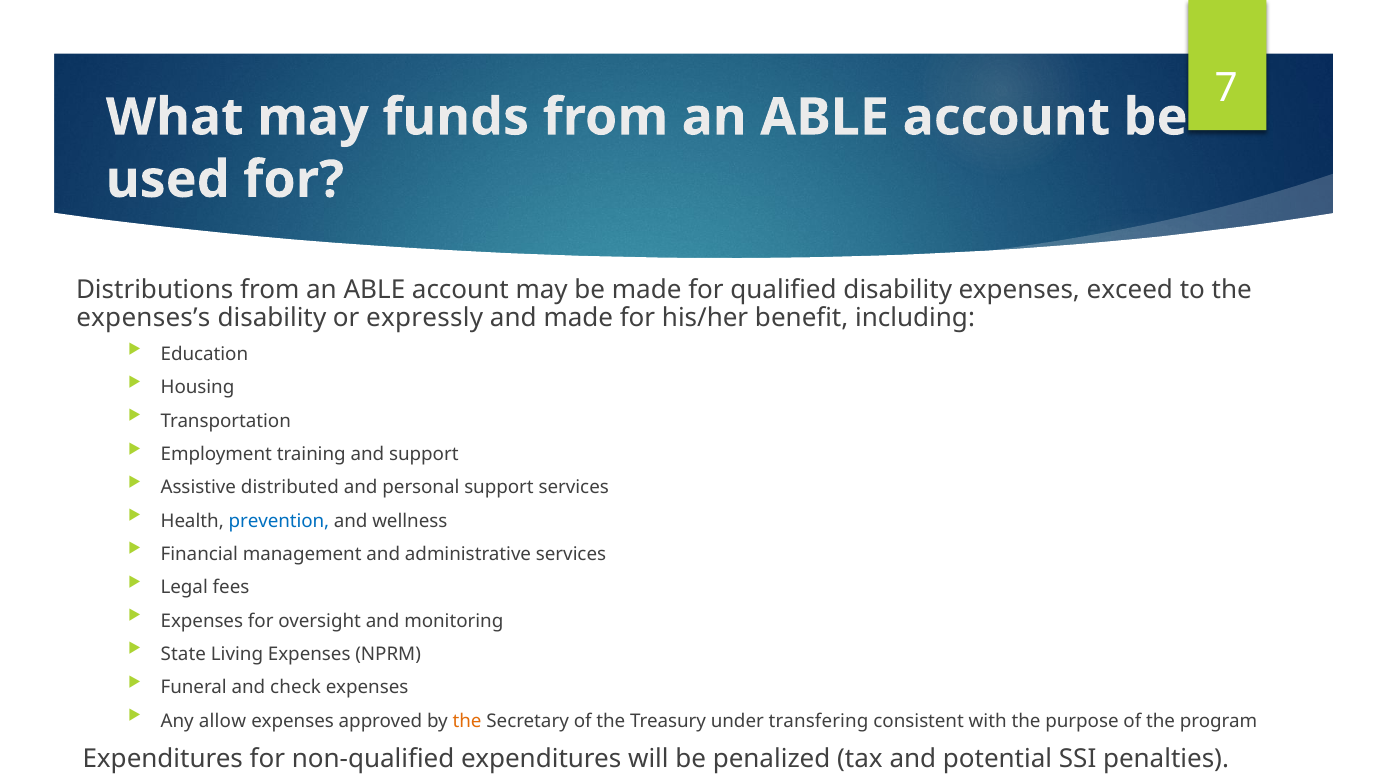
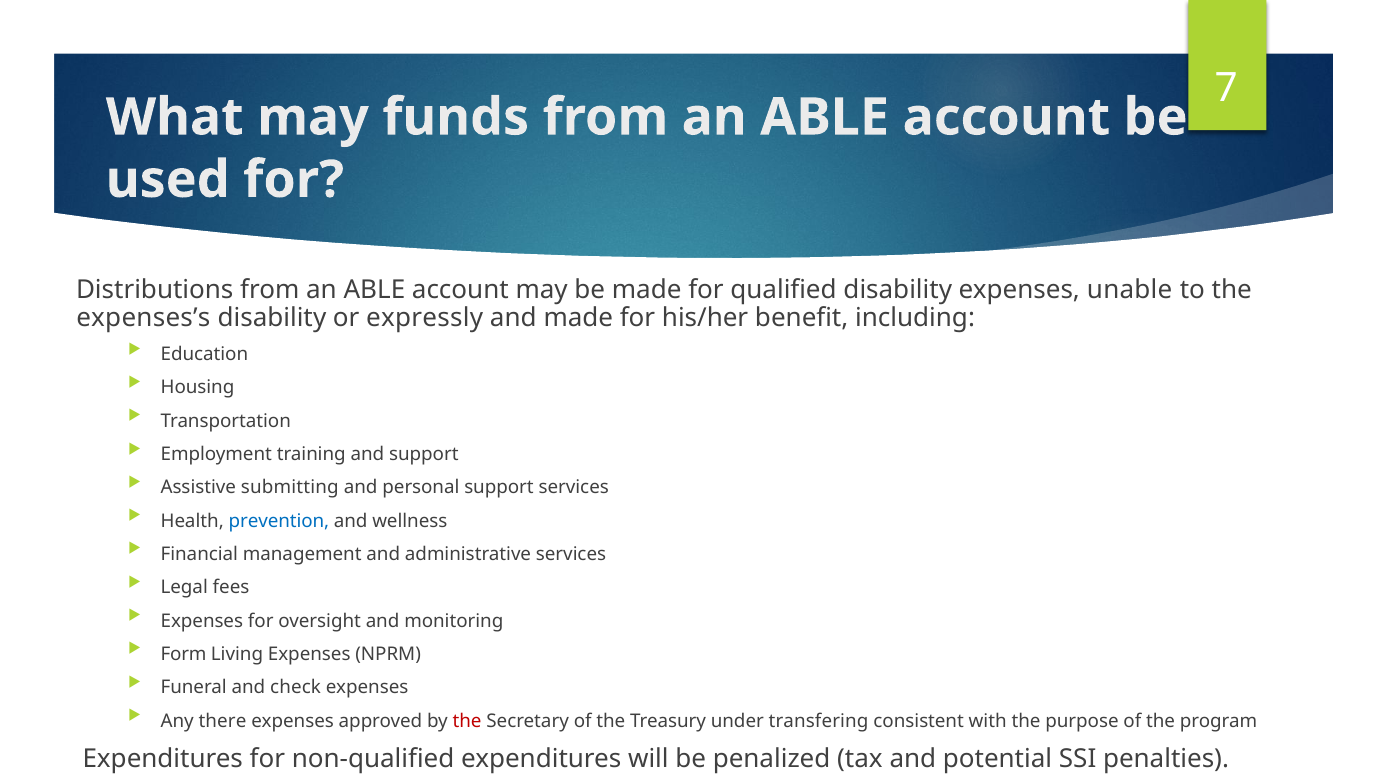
exceed: exceed -> unable
distributed: distributed -> submitting
State: State -> Form
allow: allow -> there
the at (467, 721) colour: orange -> red
